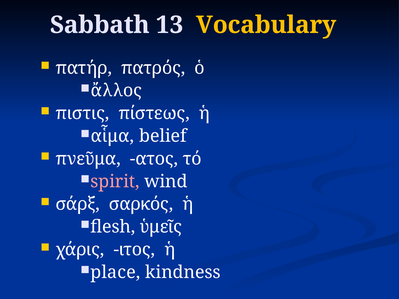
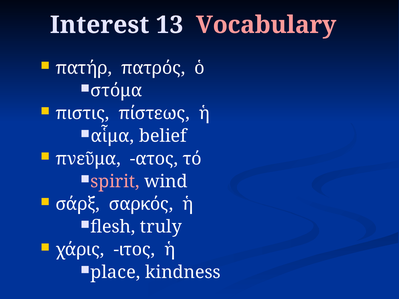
Sabbath: Sabbath -> Interest
Vocabulary colour: yellow -> pink
ἄλλος: ἄλλος -> στόμα
ὑμεῖς: ὑμεῖς -> truly
